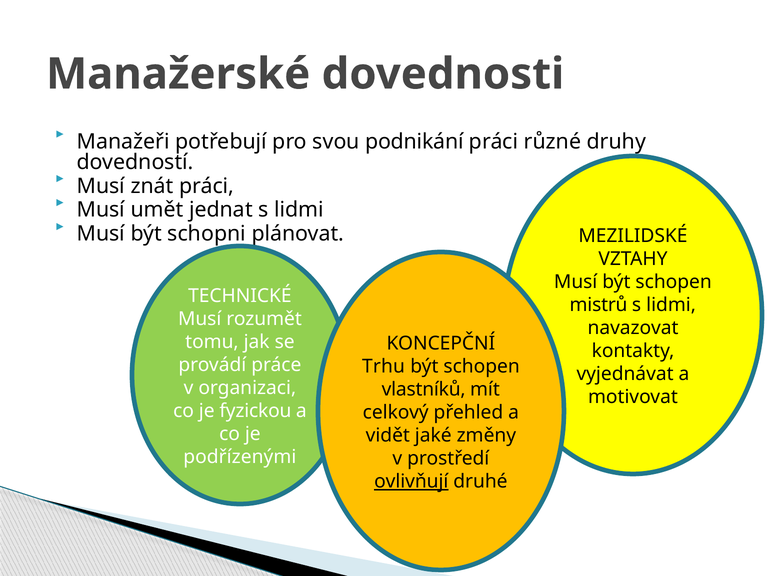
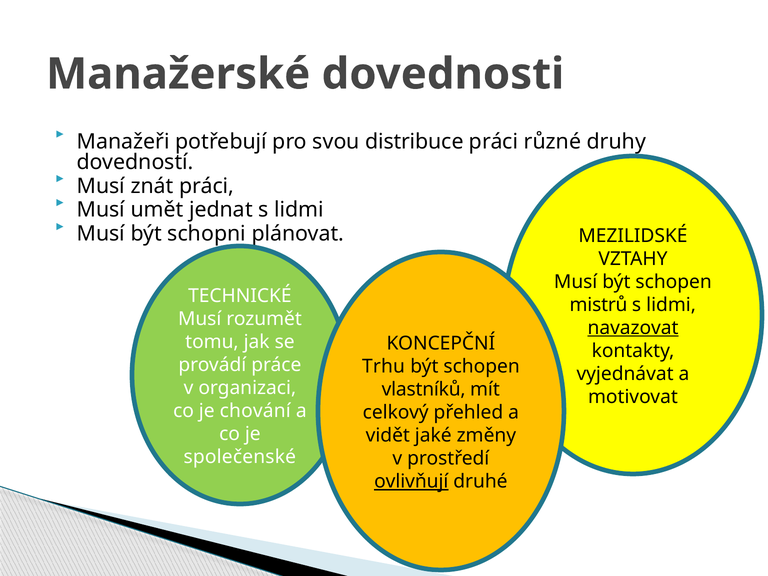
podnikání: podnikání -> distribuce
navazovat underline: none -> present
fyzickou: fyzickou -> chování
podřízenými: podřízenými -> společenské
